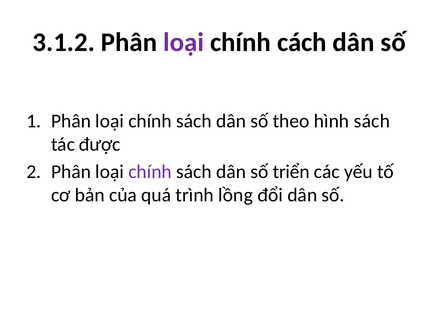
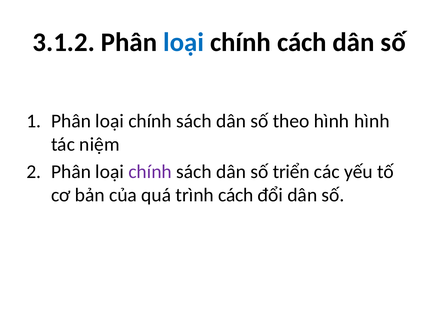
loại at (184, 42) colour: purple -> blue
hình sách: sách -> hình
được: được -> niệm
trình lồng: lồng -> cách
